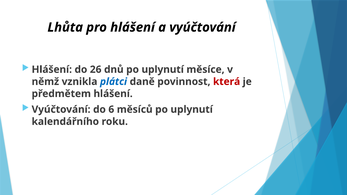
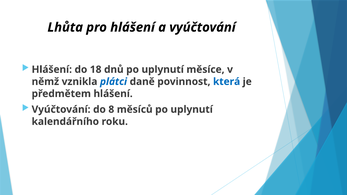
26: 26 -> 18
která colour: red -> blue
6: 6 -> 8
